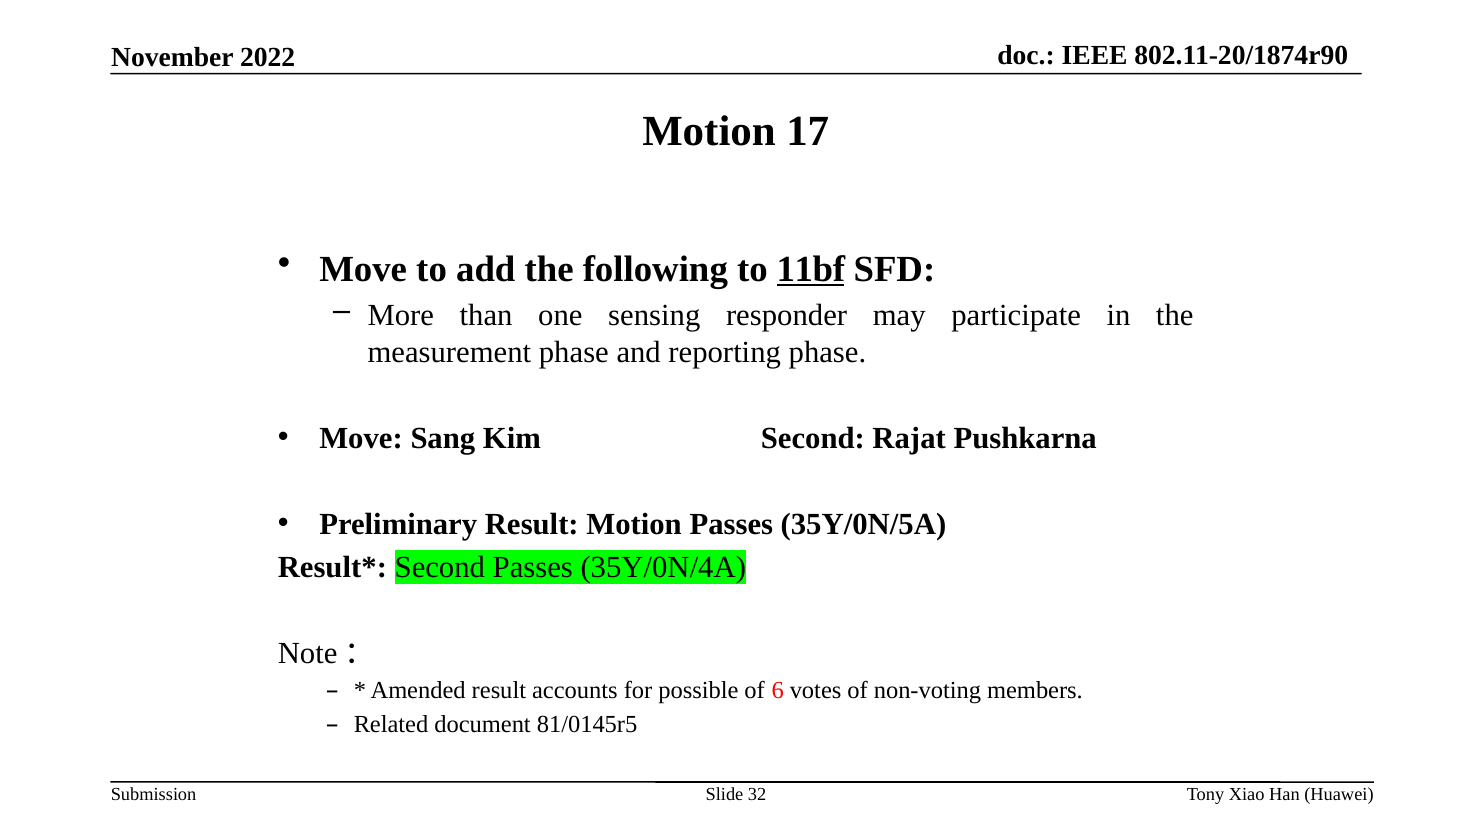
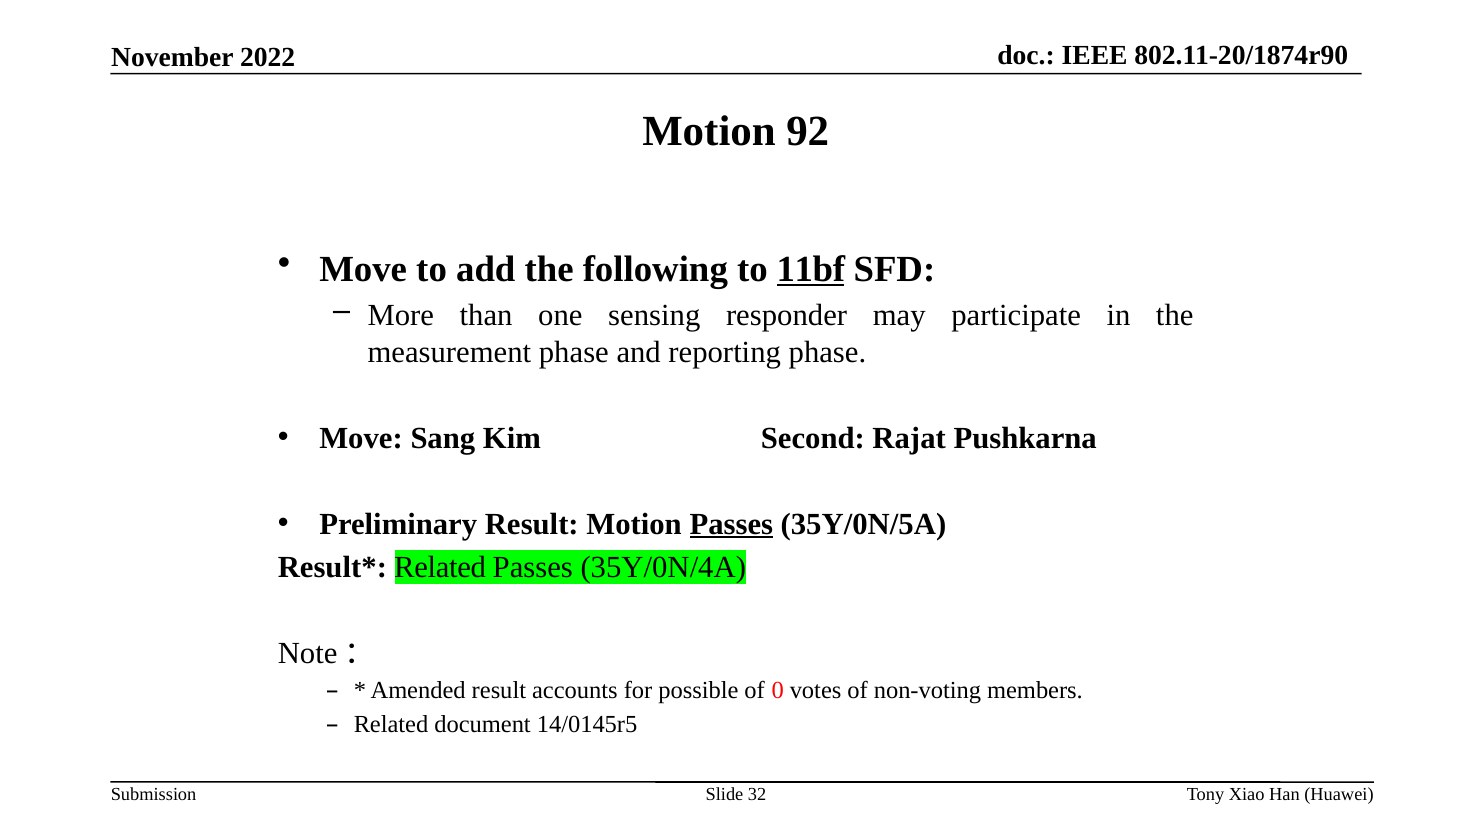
17: 17 -> 92
Passes at (731, 524) underline: none -> present
Second at (440, 567): Second -> Related
6: 6 -> 0
81/0145r5: 81/0145r5 -> 14/0145r5
